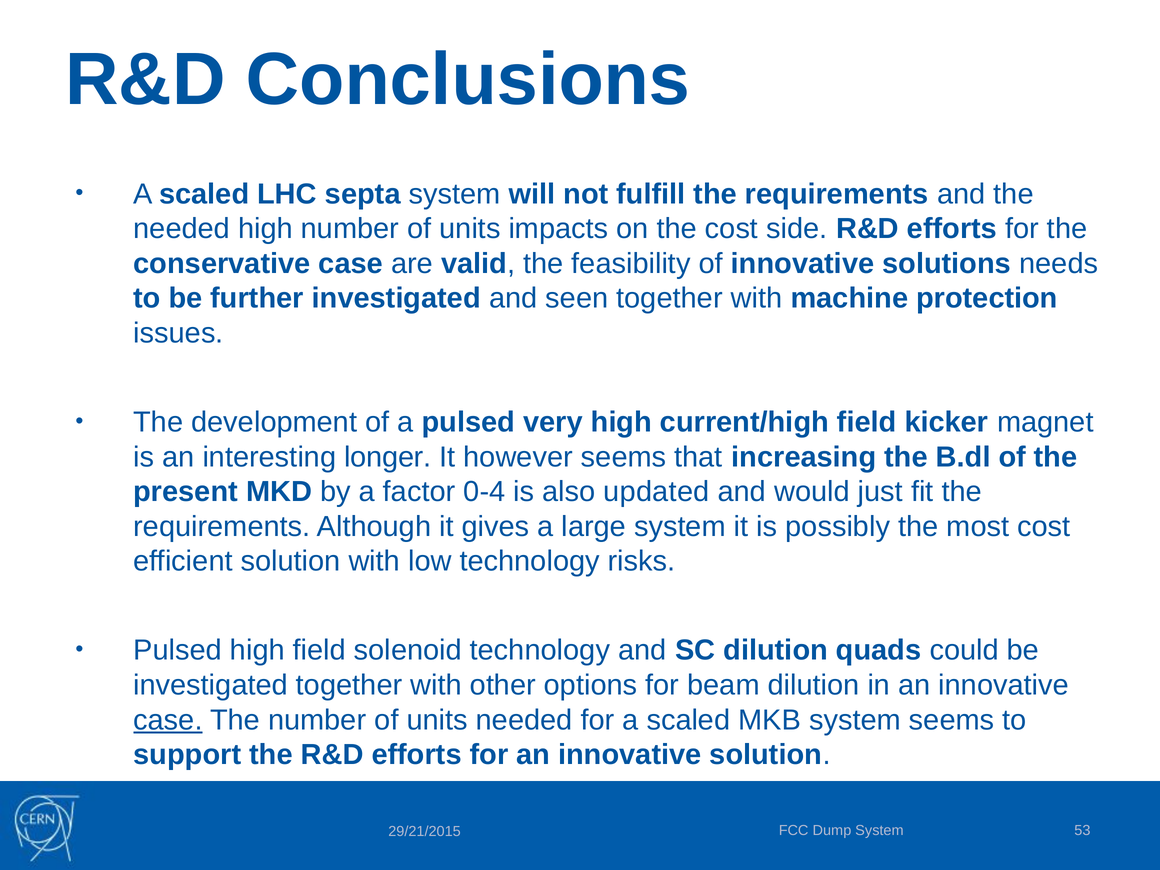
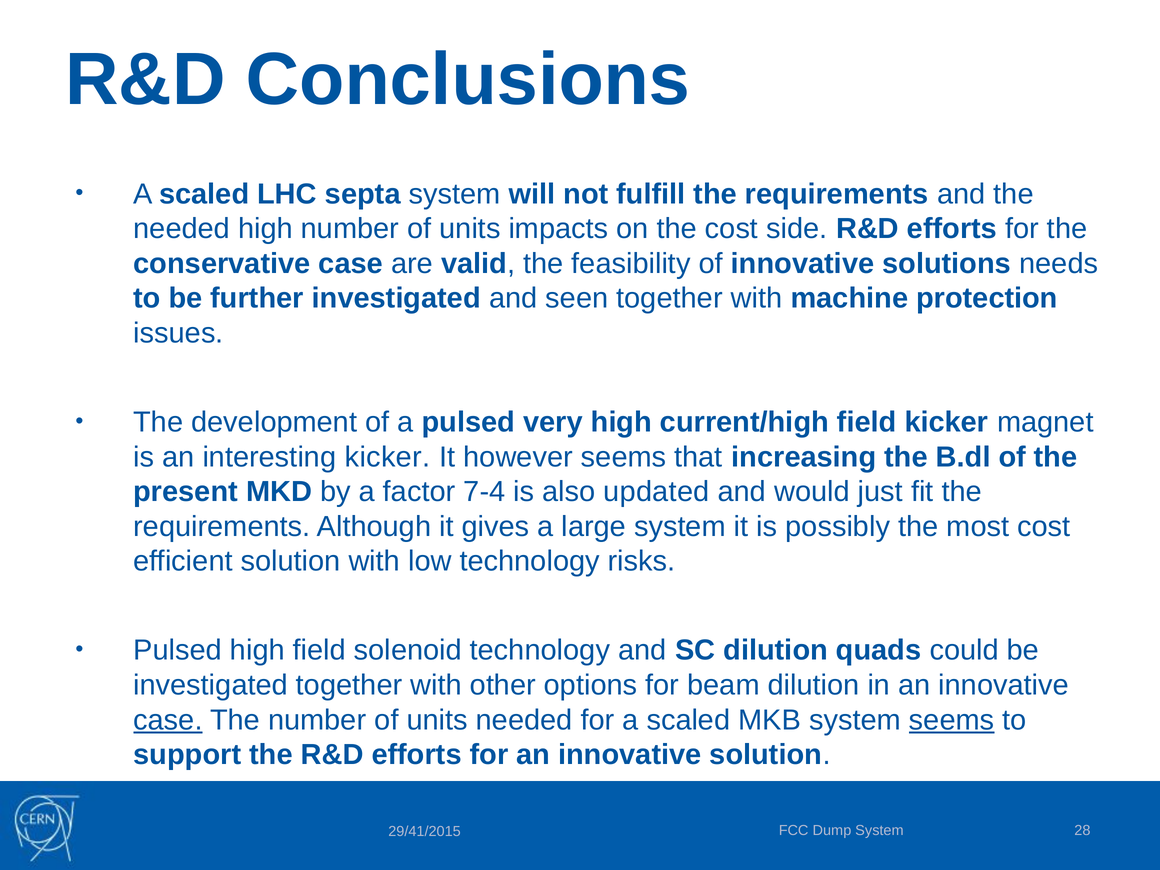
interesting longer: longer -> kicker
0-4: 0-4 -> 7-4
seems at (952, 720) underline: none -> present
53: 53 -> 28
29/21/2015: 29/21/2015 -> 29/41/2015
